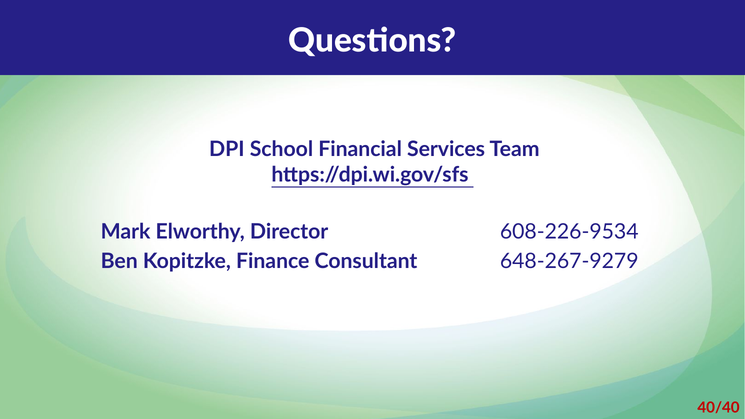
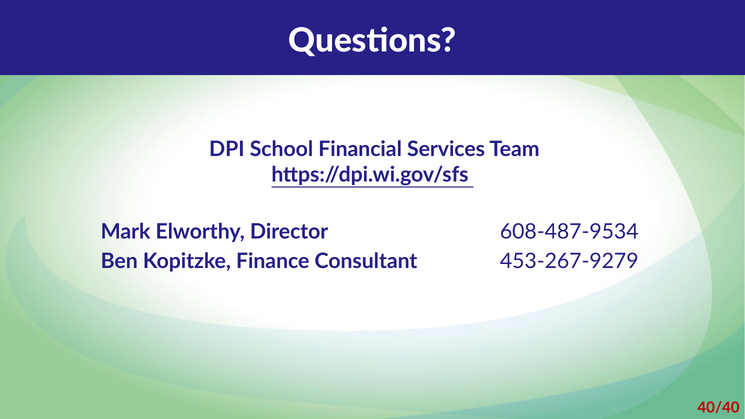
608-226-9534: 608-226-9534 -> 608-487-9534
648-267-9279: 648-267-9279 -> 453-267-9279
